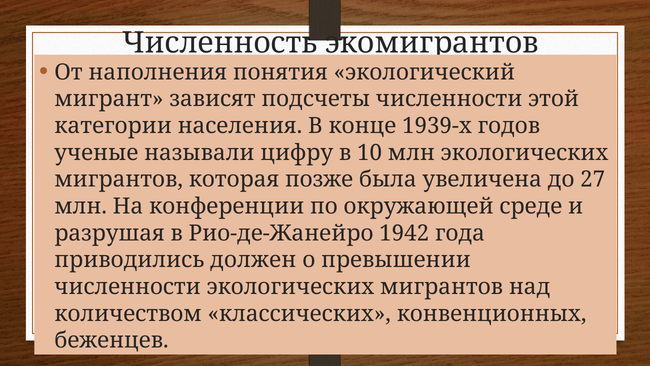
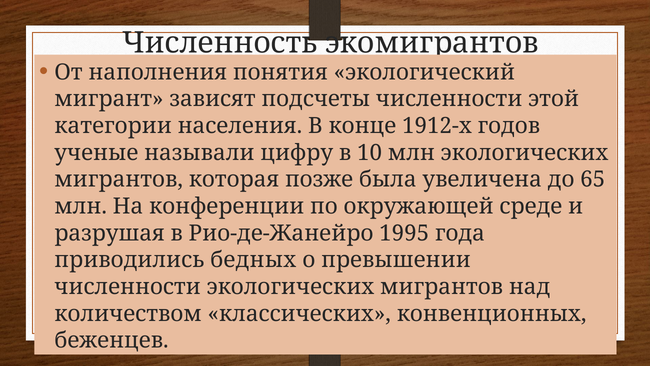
1939-х: 1939-х -> 1912-х
27: 27 -> 65
1942: 1942 -> 1995
должен: должен -> бедных
